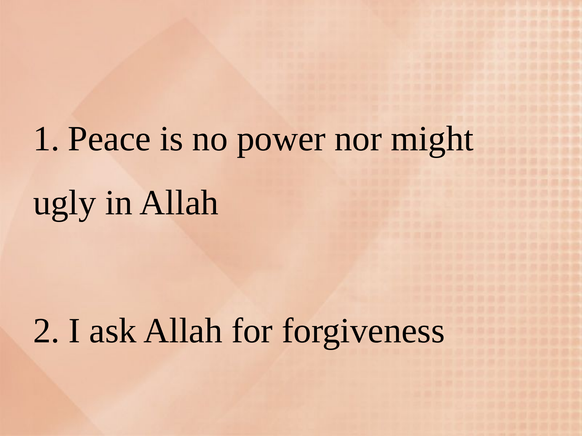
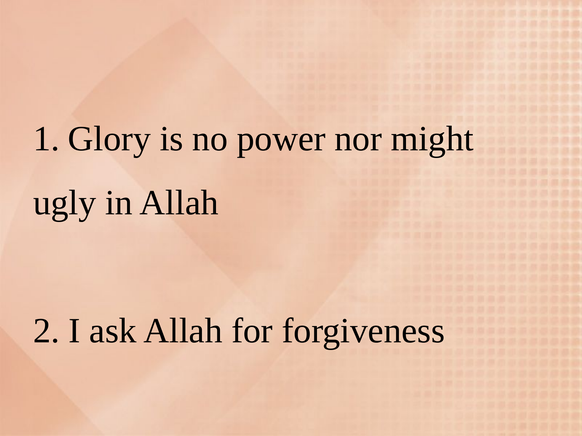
Peace: Peace -> Glory
